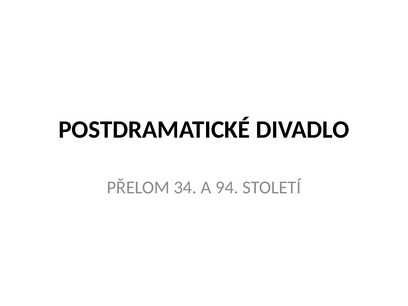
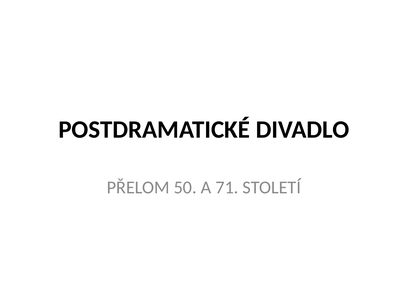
34: 34 -> 50
94: 94 -> 71
